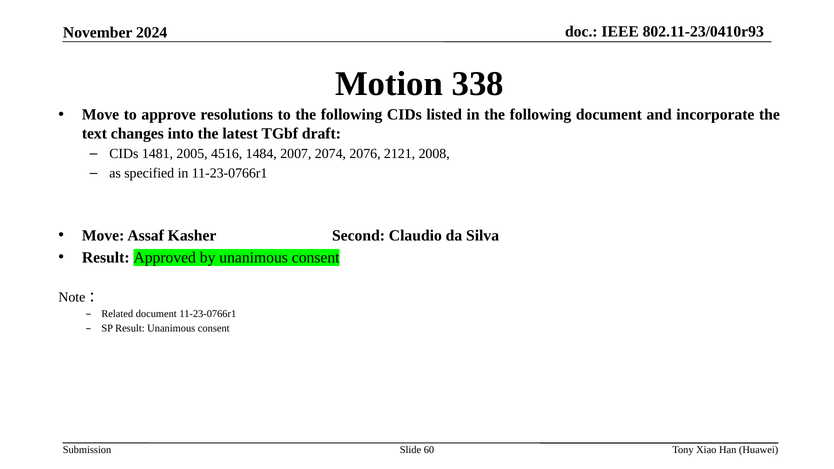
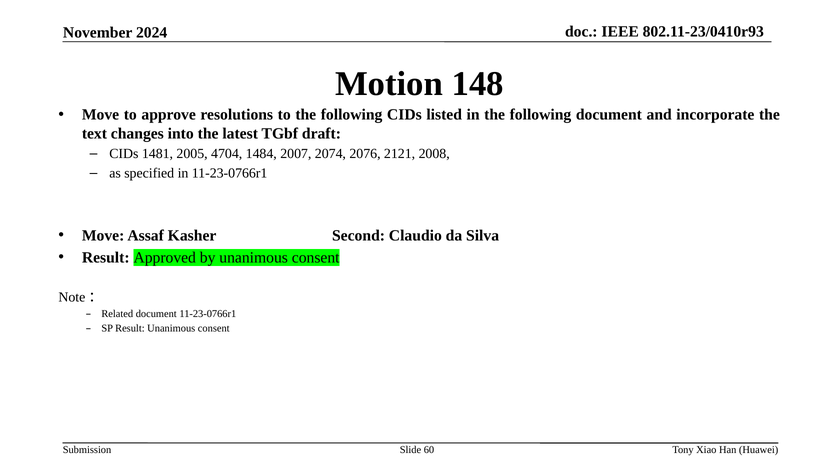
338: 338 -> 148
4516: 4516 -> 4704
